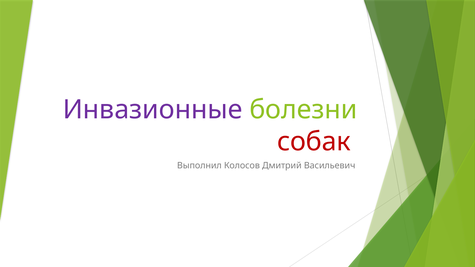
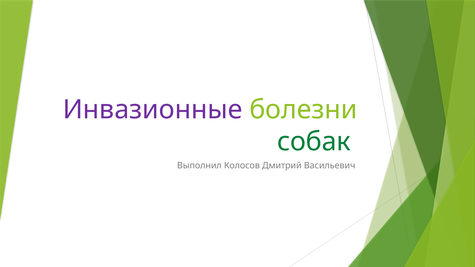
собак colour: red -> green
